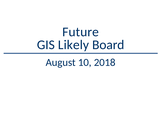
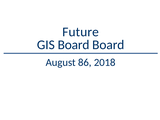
GIS Likely: Likely -> Board
10: 10 -> 86
